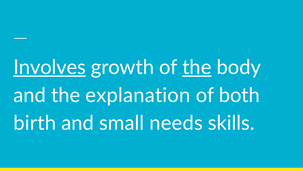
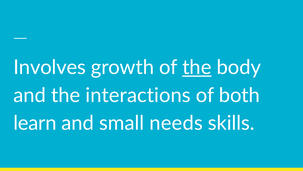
Involves underline: present -> none
explanation: explanation -> interactions
birth: birth -> learn
